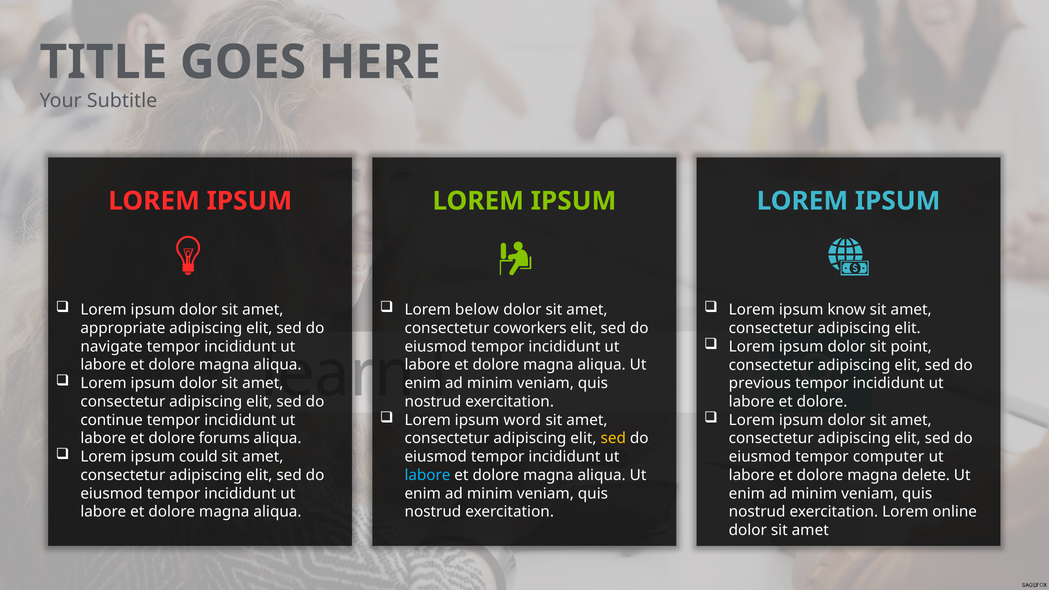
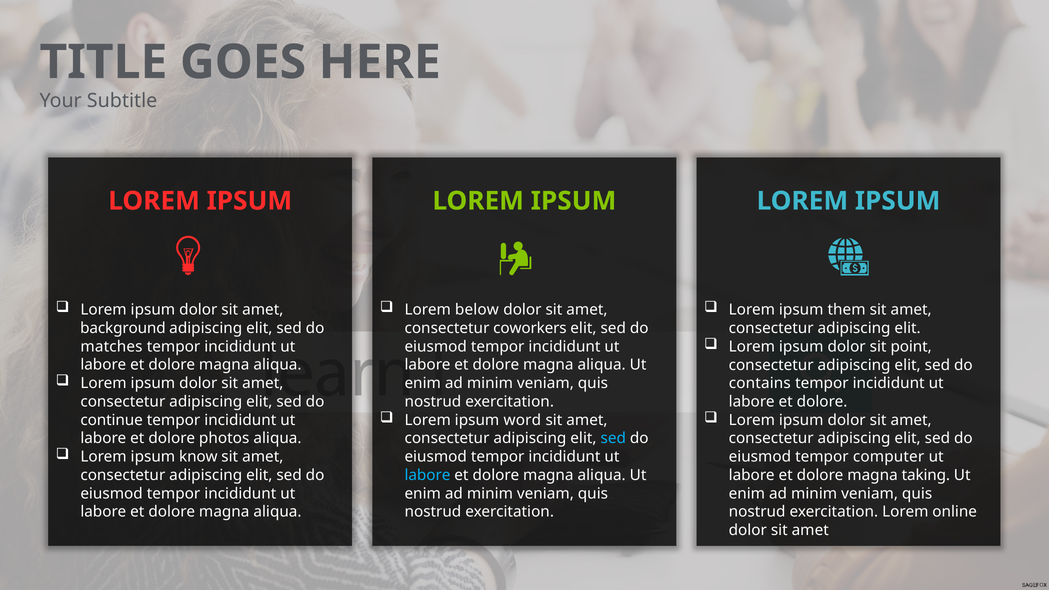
know: know -> them
appropriate: appropriate -> background
navigate: navigate -> matches
previous: previous -> contains
forums: forums -> photos
sed at (613, 438) colour: yellow -> light blue
could: could -> know
delete: delete -> taking
